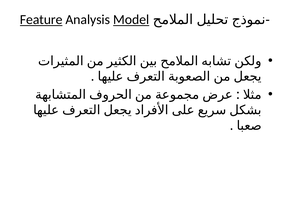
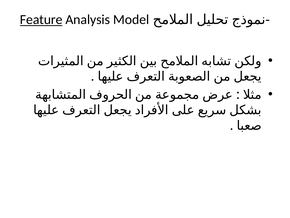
Model underline: present -> none
